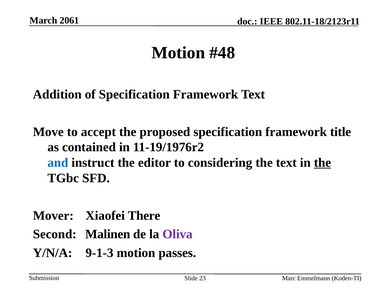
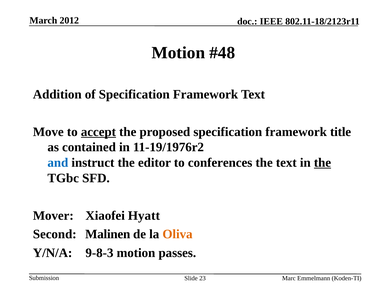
2061: 2061 -> 2012
accept underline: none -> present
considering: considering -> conferences
There: There -> Hyatt
Oliva colour: purple -> orange
9-1-3: 9-1-3 -> 9-8-3
